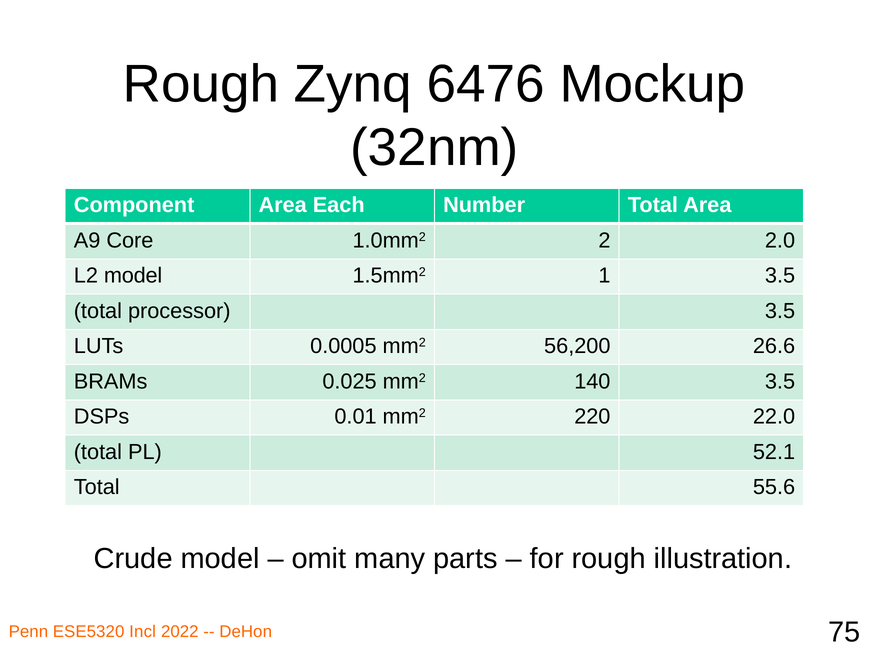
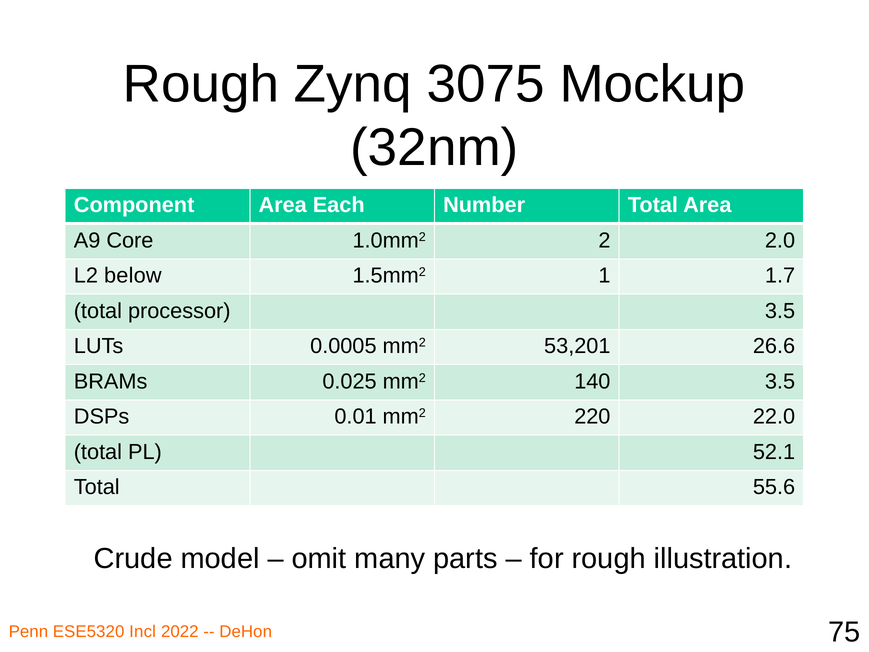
6476: 6476 -> 3075
L2 model: model -> below
1 3.5: 3.5 -> 1.7
56,200: 56,200 -> 53,201
